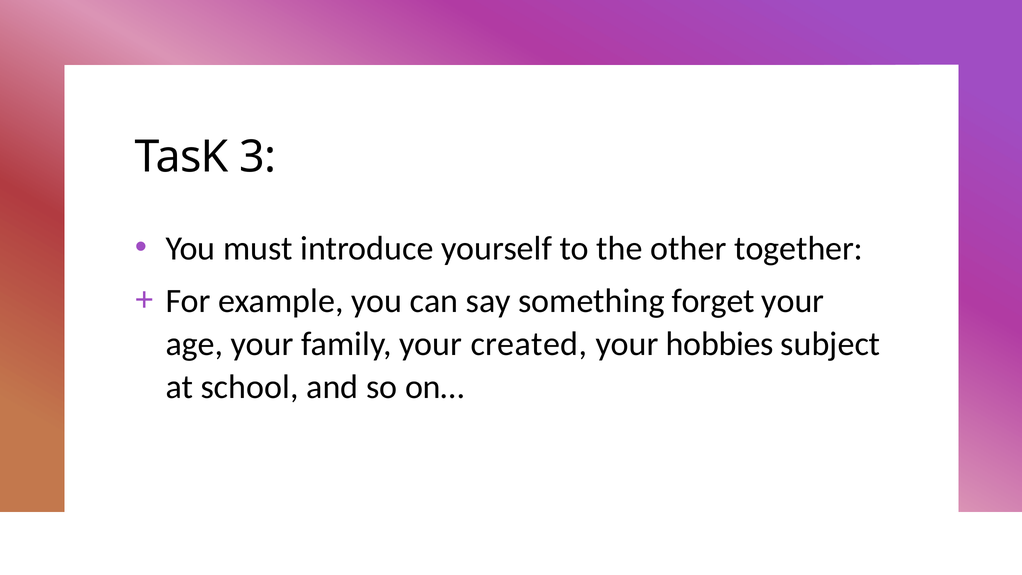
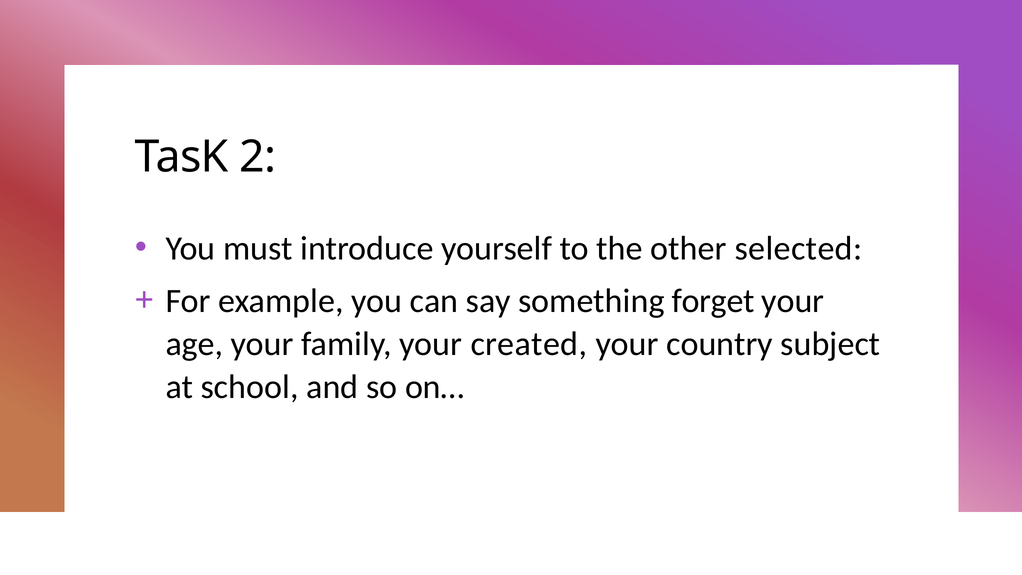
3: 3 -> 2
together: together -> selected
hobbies: hobbies -> country
